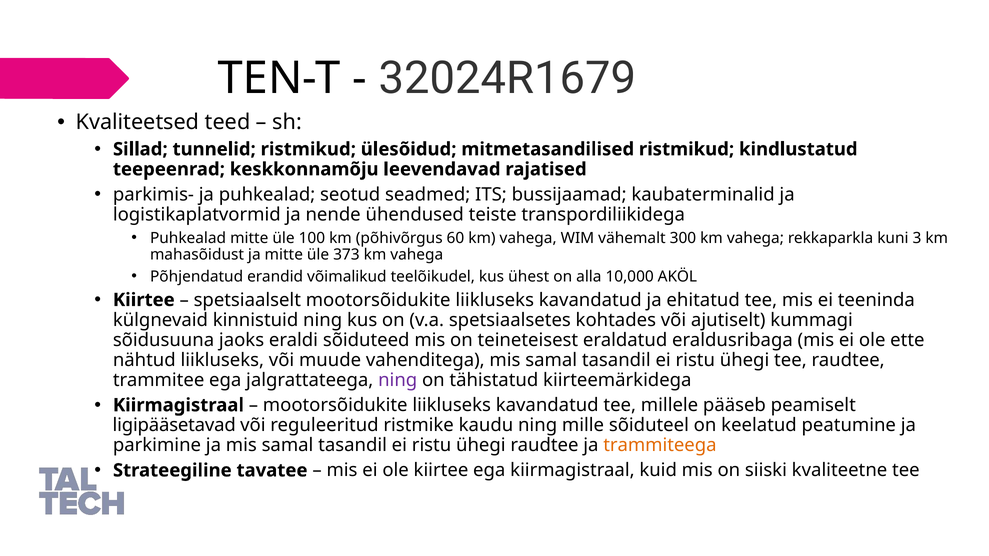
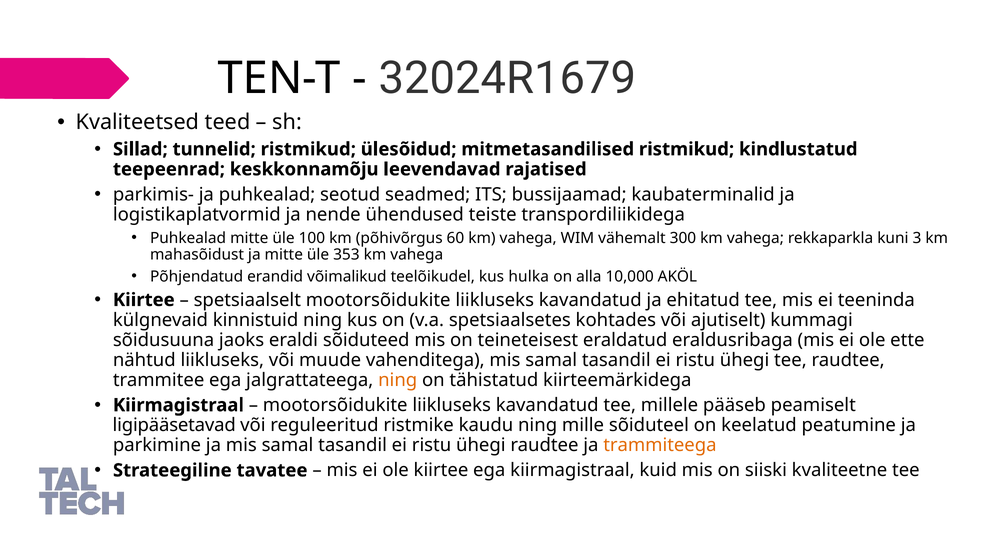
373: 373 -> 353
ühest: ühest -> hulka
ning at (398, 380) colour: purple -> orange
